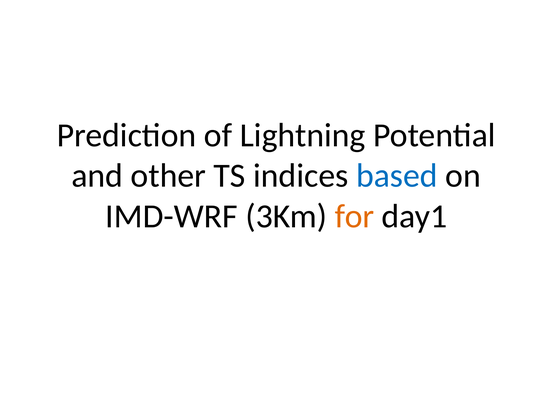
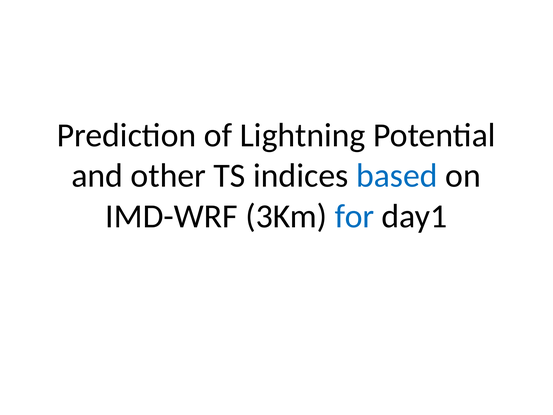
for colour: orange -> blue
